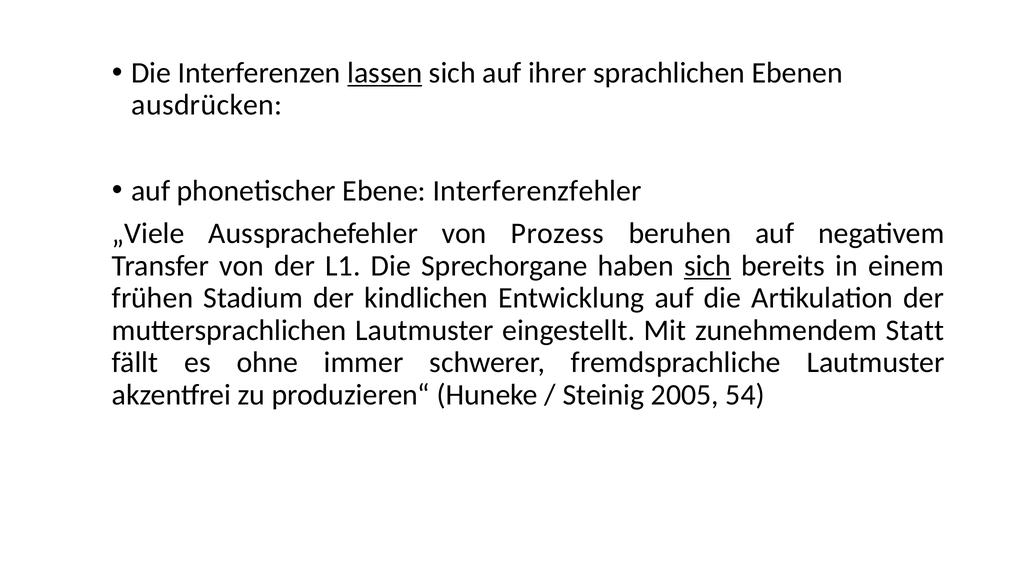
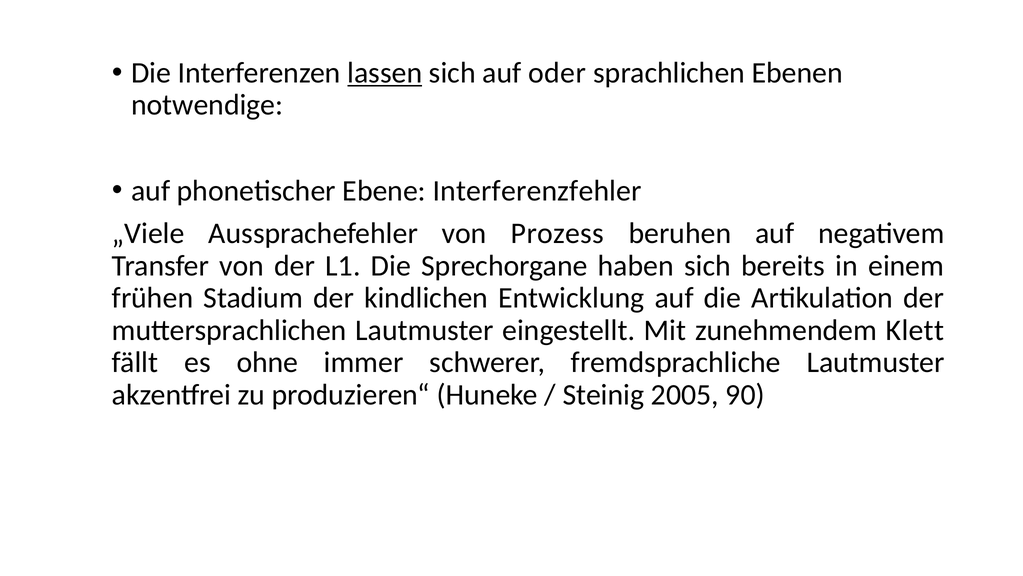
ihrer: ihrer -> oder
ausdrücken: ausdrücken -> notwendige
sich at (708, 266) underline: present -> none
Statt: Statt -> Klett
54: 54 -> 90
